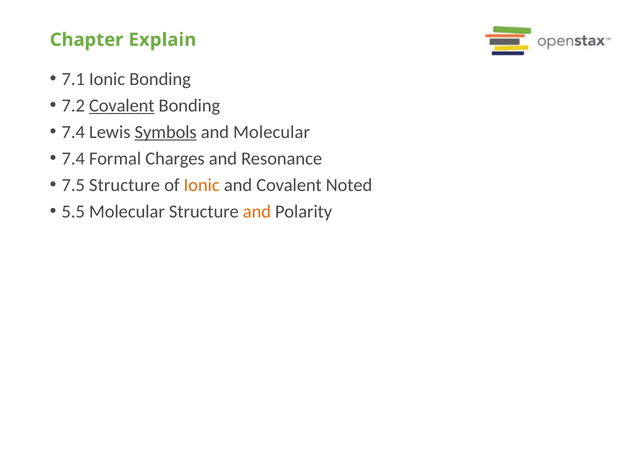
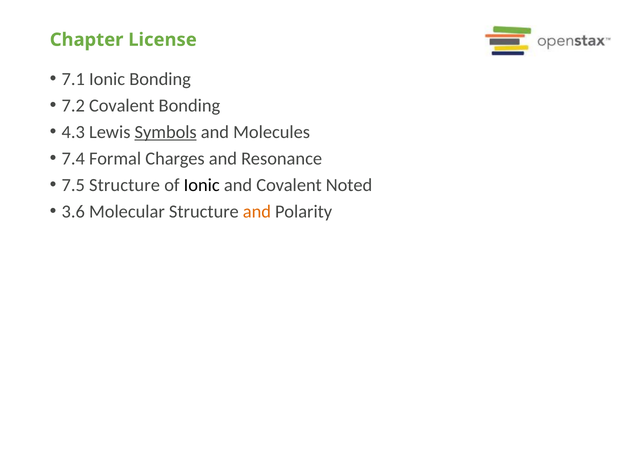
Explain: Explain -> License
Covalent at (122, 106) underline: present -> none
7.4 at (73, 132): 7.4 -> 4.3
and Molecular: Molecular -> Molecules
Ionic at (202, 185) colour: orange -> black
5.5: 5.5 -> 3.6
